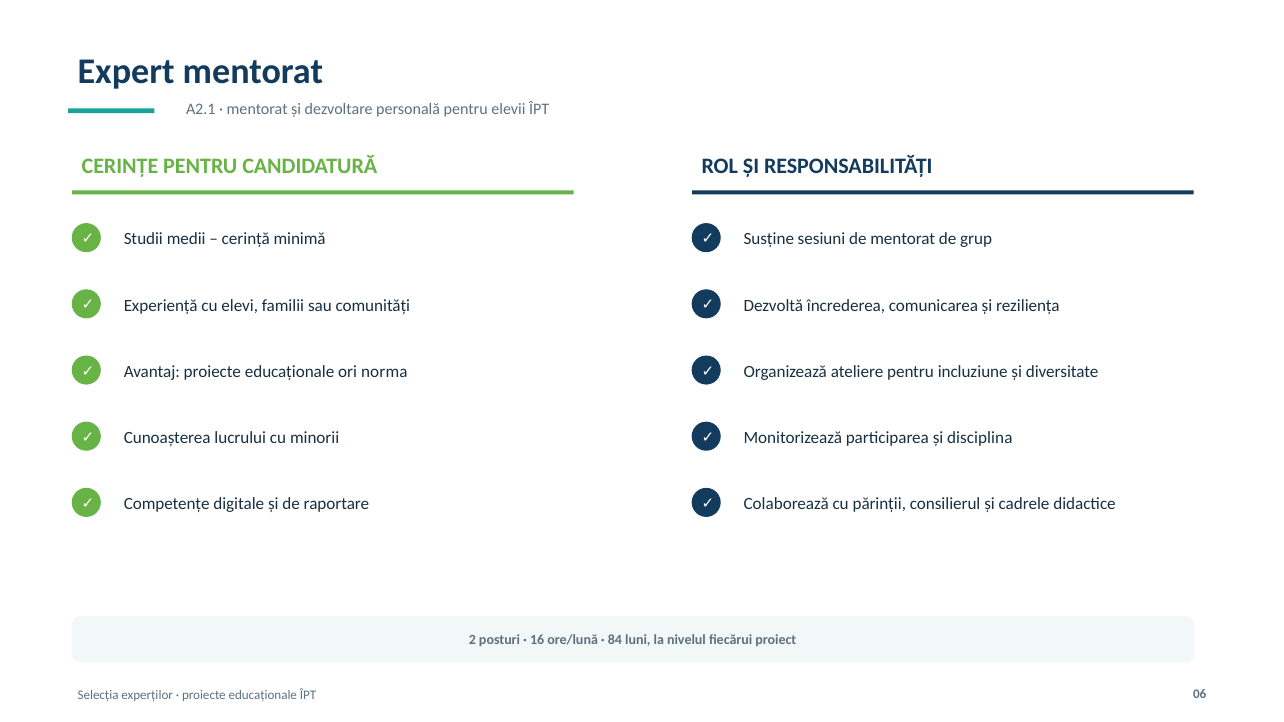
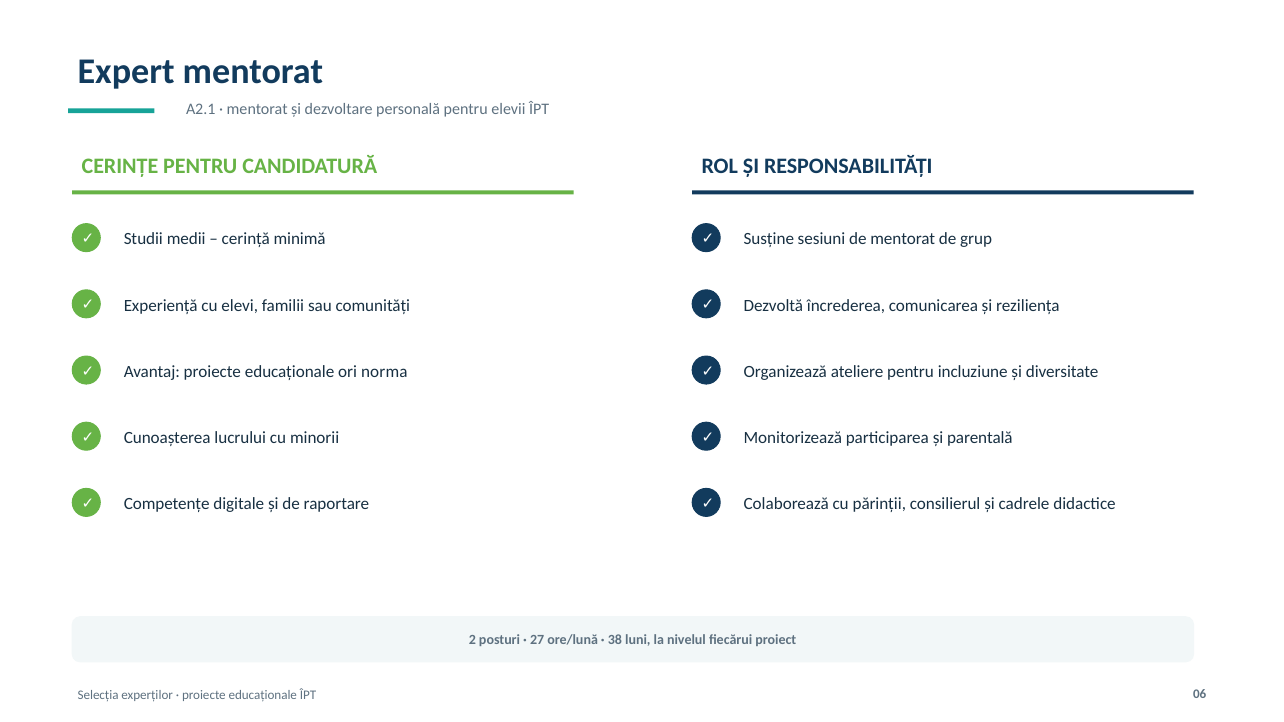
disciplina: disciplina -> parentală
16: 16 -> 27
84: 84 -> 38
